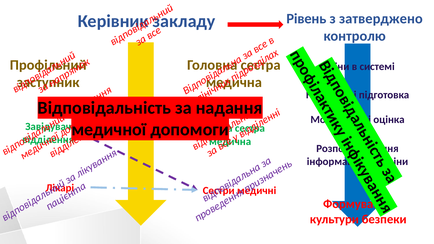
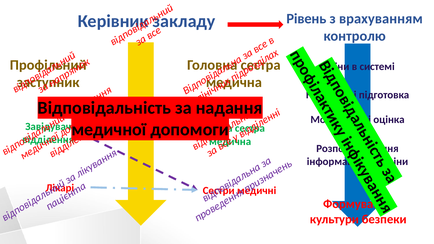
затверджено: затверджено -> врахуванням
